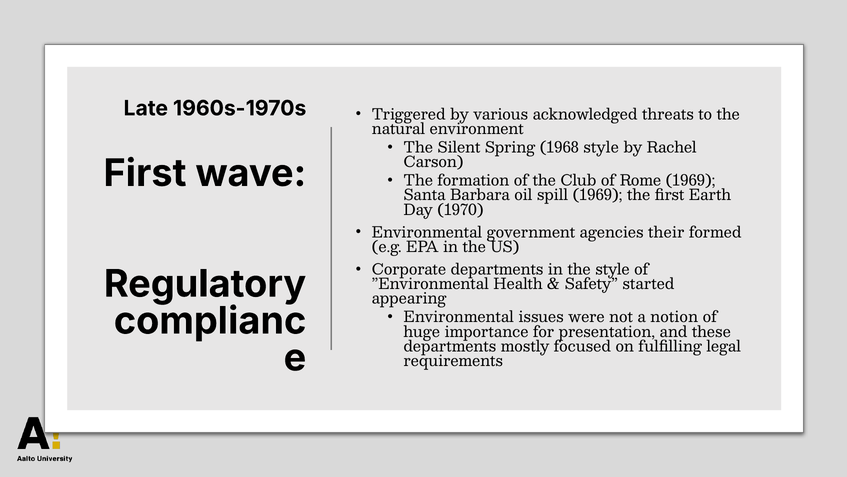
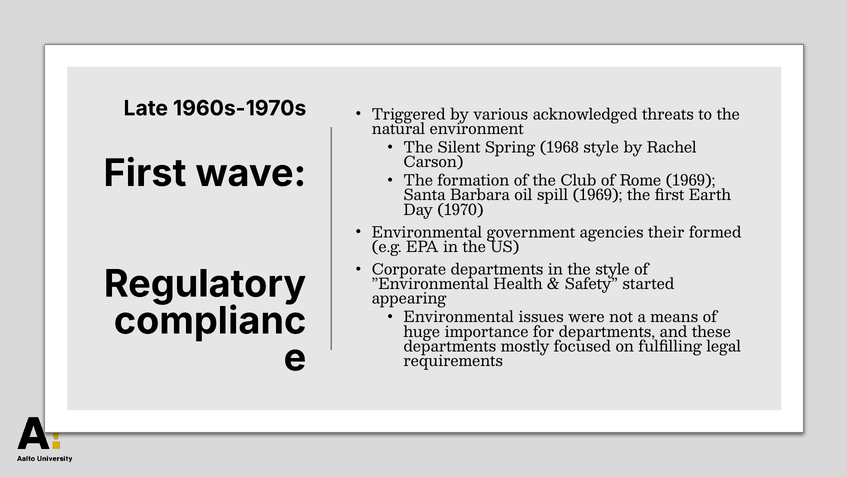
notion: notion -> means
for presentation: presentation -> departments
